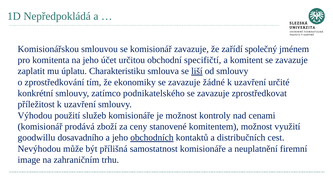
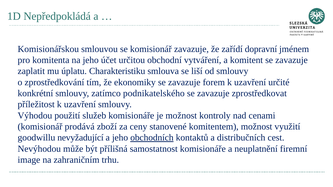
společný: společný -> dopravní
specifičtí: specifičtí -> vytváření
liší underline: present -> none
žádné: žádné -> forem
dosavadního: dosavadního -> nevyžadující
